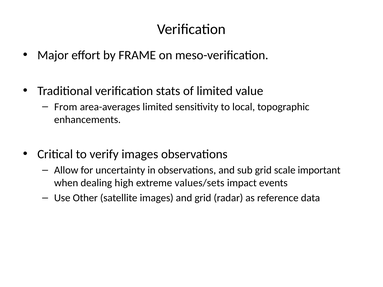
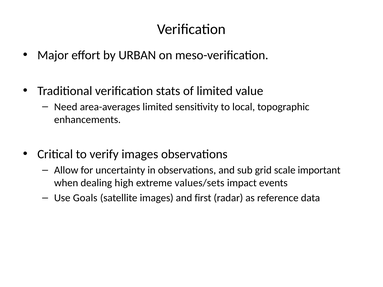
FRAME: FRAME -> URBAN
From: From -> Need
Other: Other -> Goals
and grid: grid -> first
